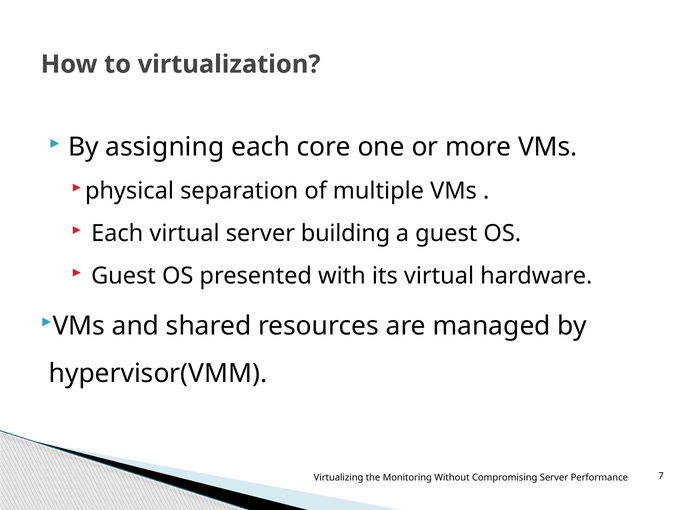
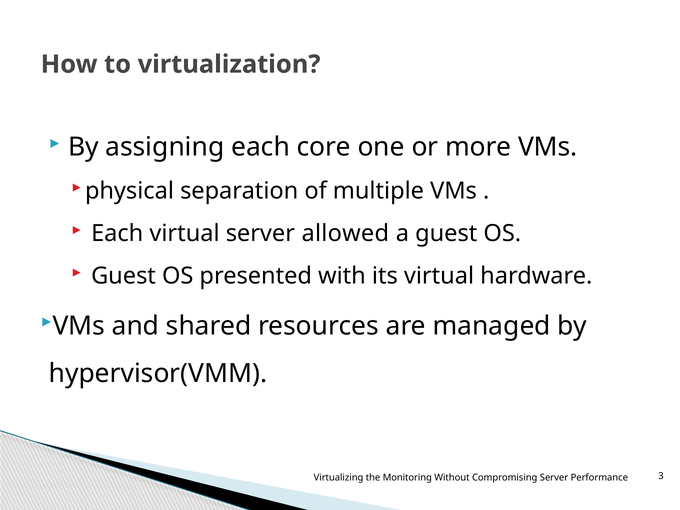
building: building -> allowed
7: 7 -> 3
